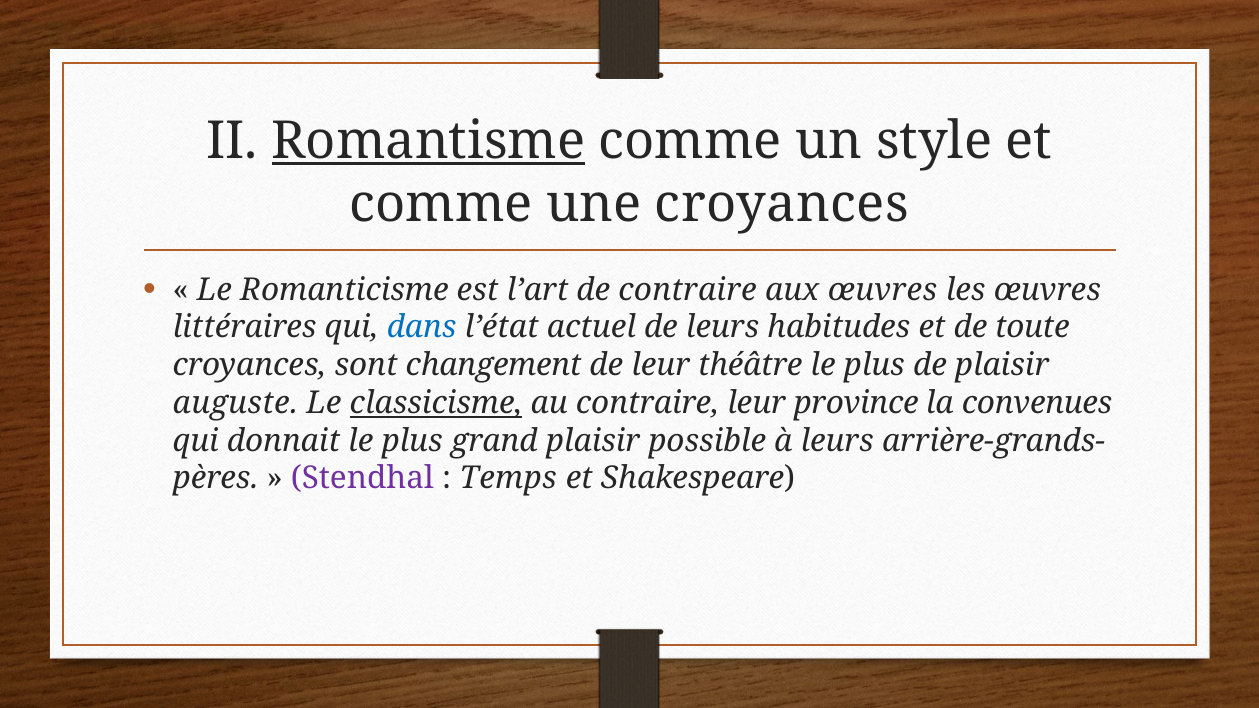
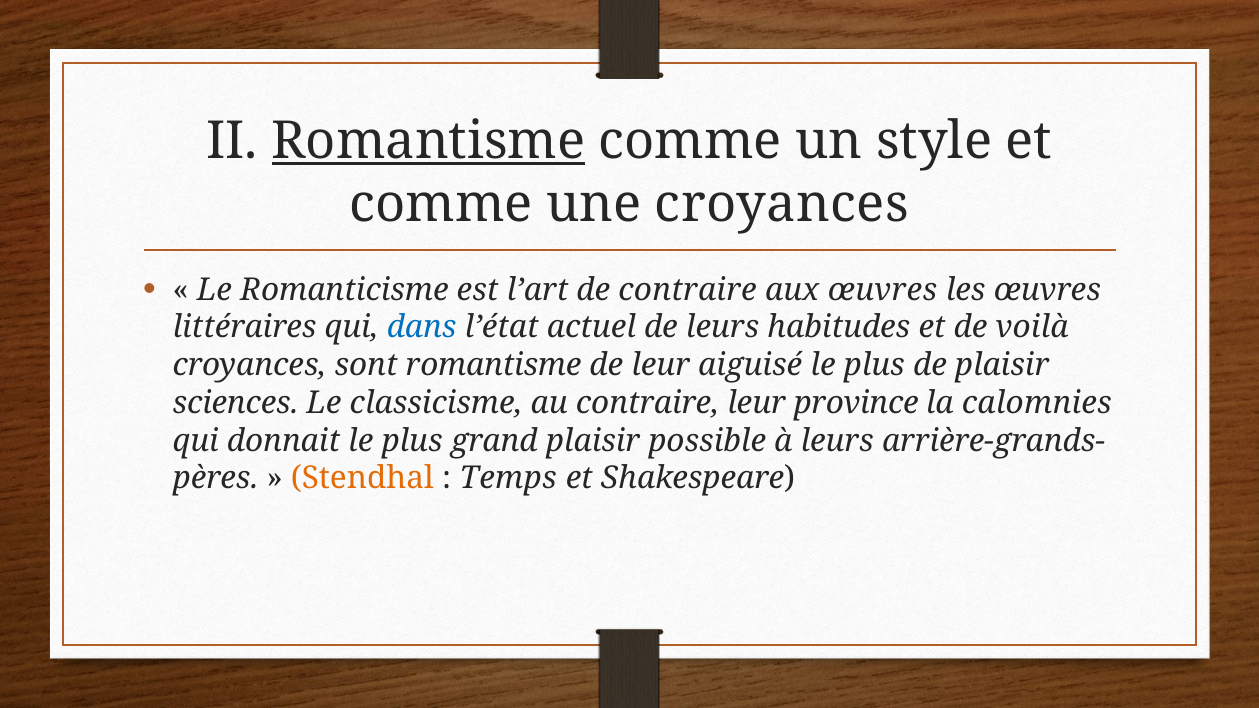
toute: toute -> voilà
sont changement: changement -> romantisme
théâtre: théâtre -> aiguisé
auguste: auguste -> sciences
classicisme underline: present -> none
convenues: convenues -> calomnies
Stendhal colour: purple -> orange
